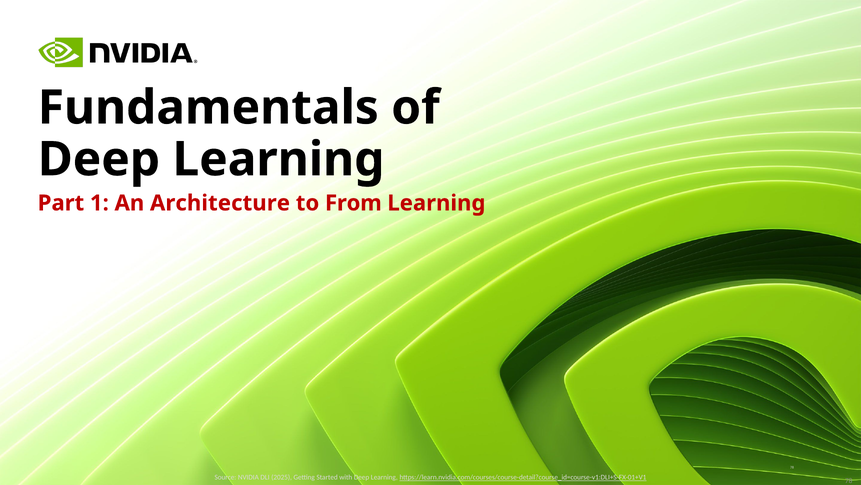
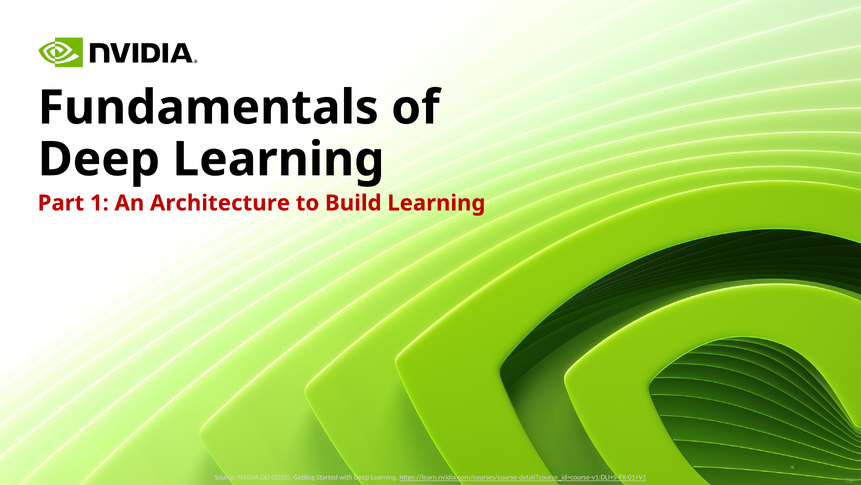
From: From -> Build
